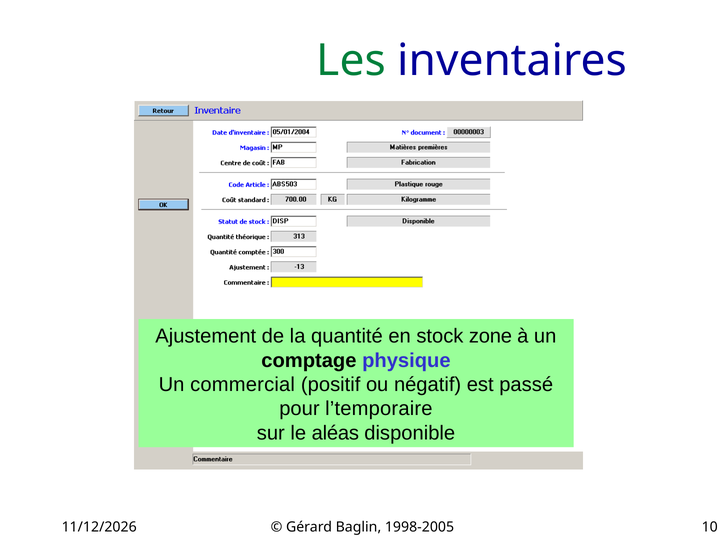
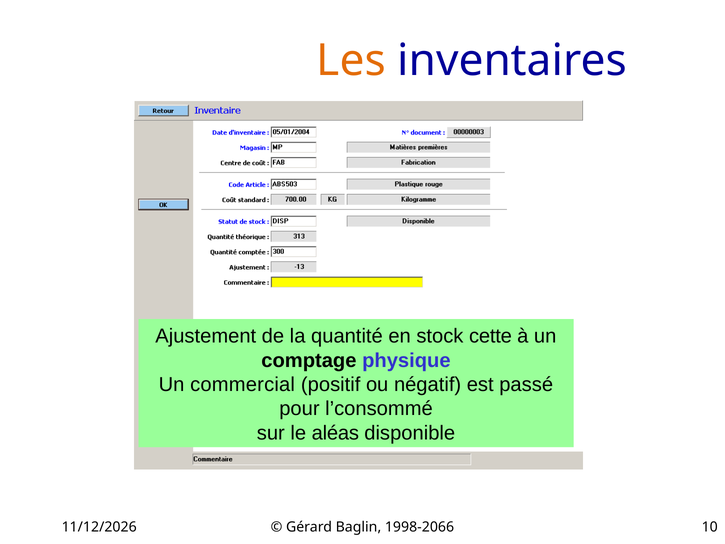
Les colour: green -> orange
zone: zone -> cette
l’temporaire: l’temporaire -> l’consommé
1998-2005: 1998-2005 -> 1998-2066
